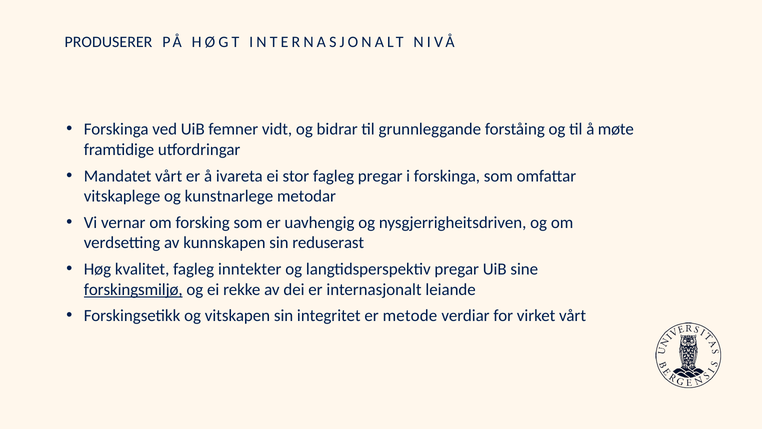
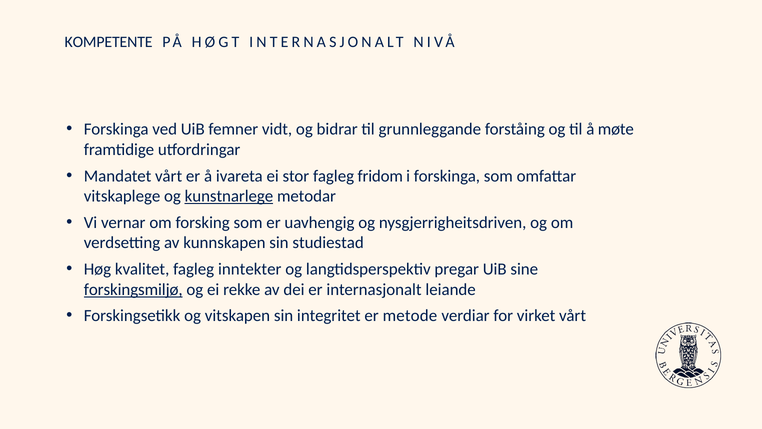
PRODUSERER: PRODUSERER -> KOMPETENTE
fagleg pregar: pregar -> fridom
kunstnarlege underline: none -> present
reduserast: reduserast -> studiestad
